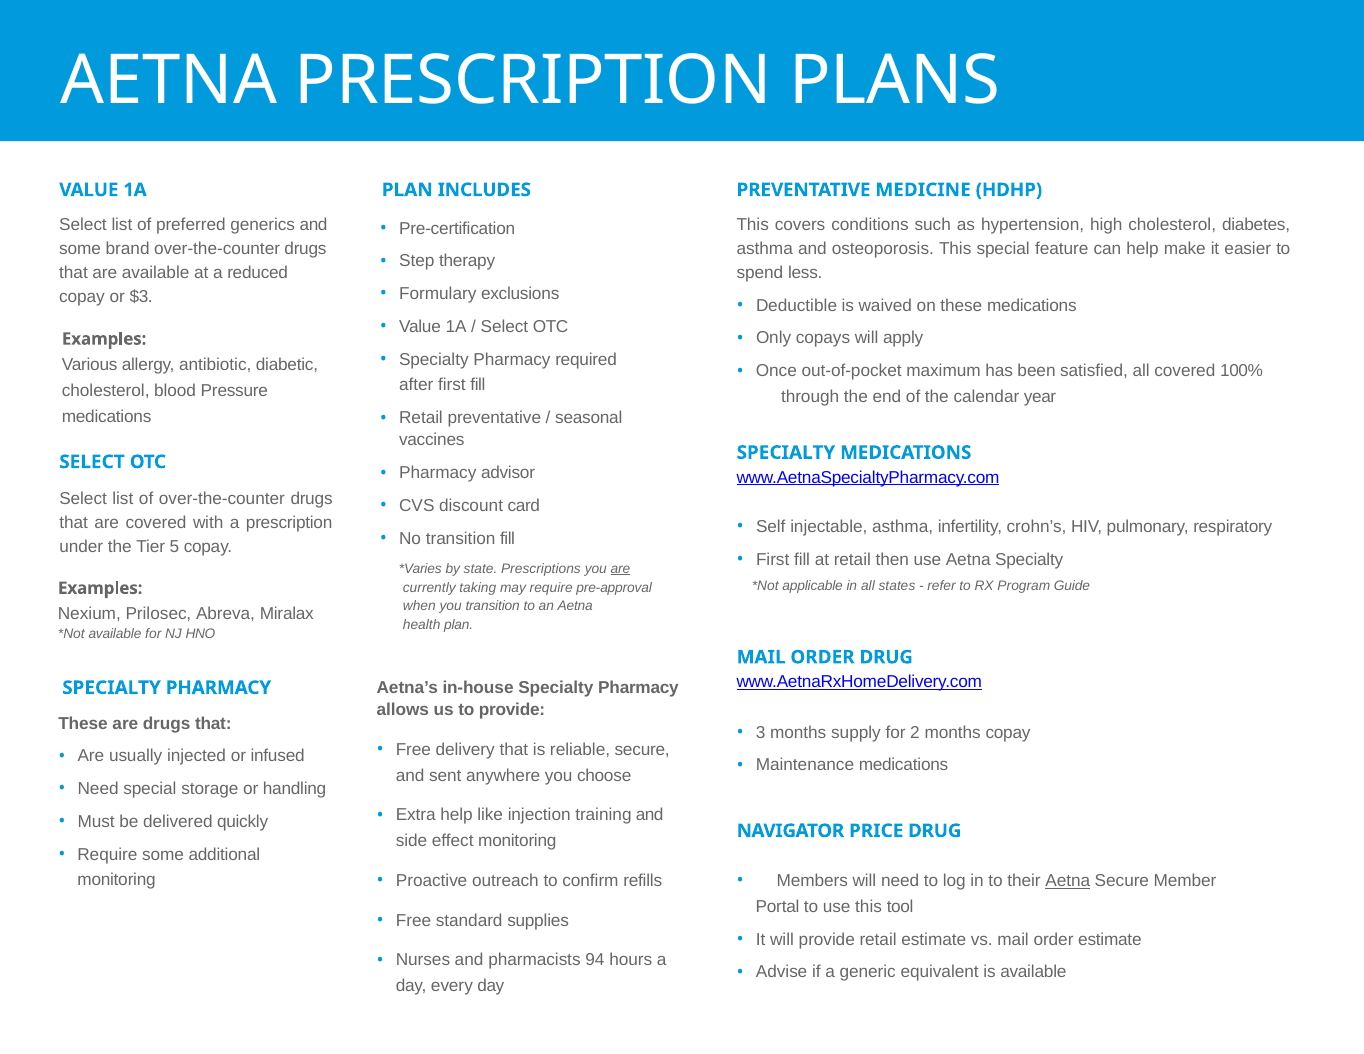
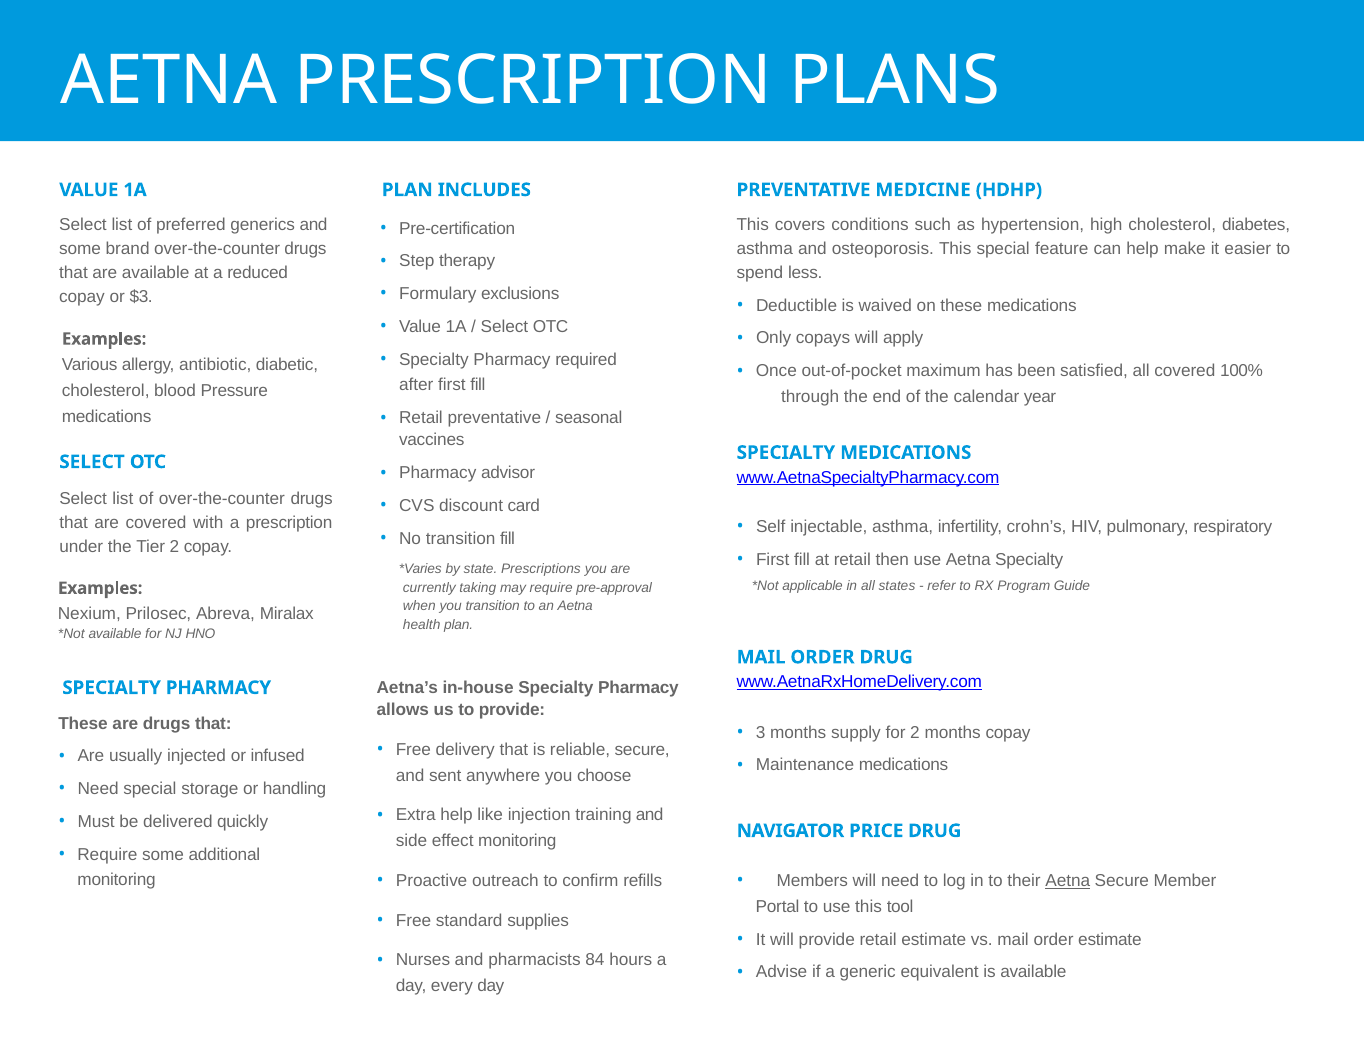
Tier 5: 5 -> 2
are at (620, 569) underline: present -> none
94: 94 -> 84
